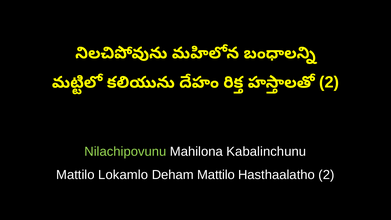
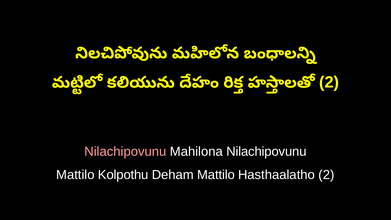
Nilachipovunu at (125, 151) colour: light green -> pink
Mahilona Kabalinchunu: Kabalinchunu -> Nilachipovunu
Lokamlo: Lokamlo -> Kolpothu
